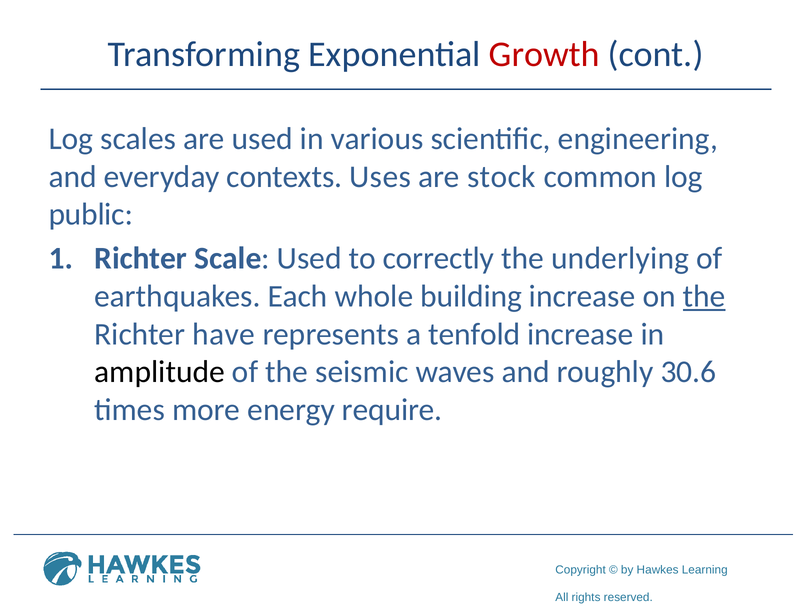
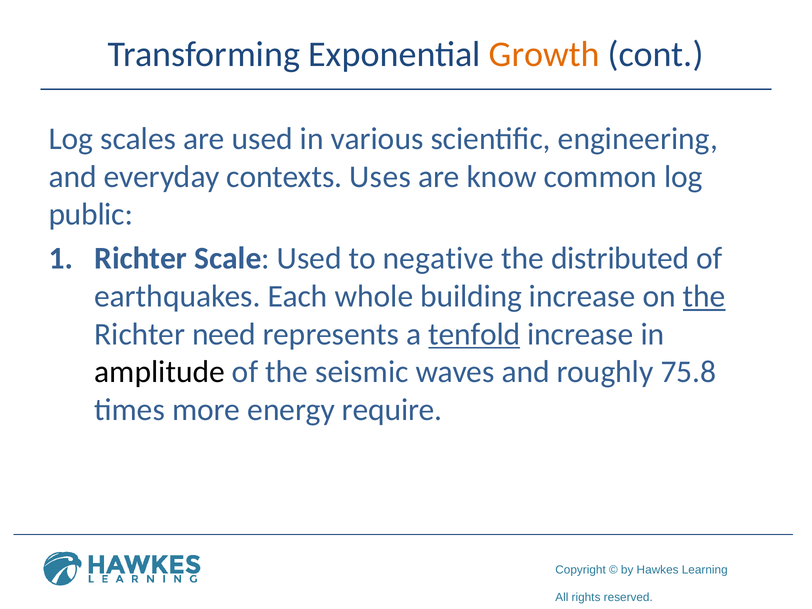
Growth colour: red -> orange
stock: stock -> know
correctly: correctly -> negative
underlying: underlying -> distributed
have: have -> need
tenfold underline: none -> present
30.6: 30.6 -> 75.8
